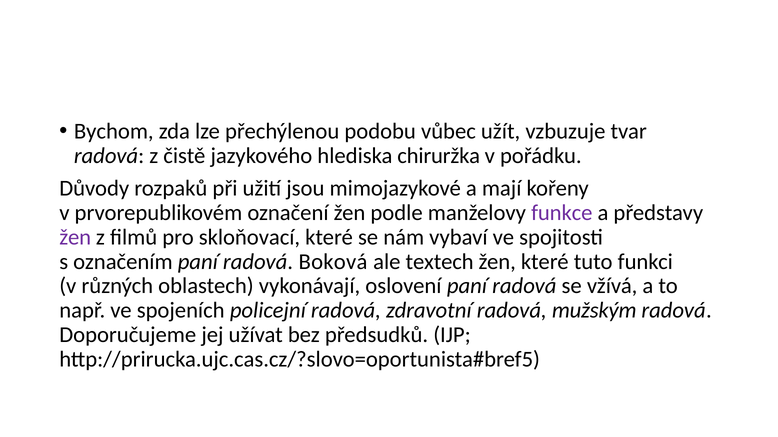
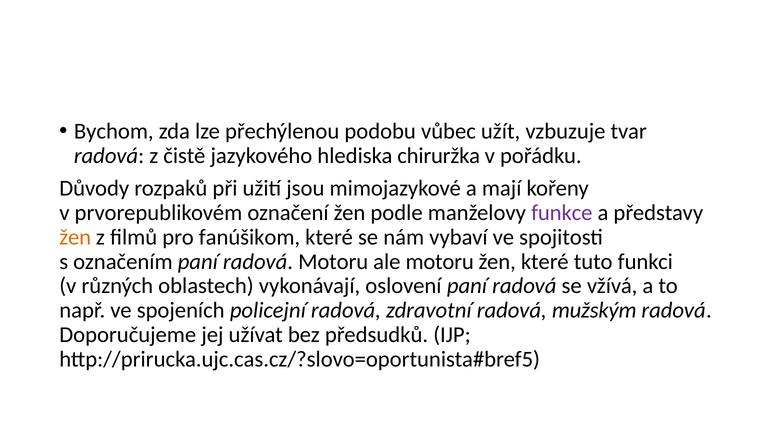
žen at (75, 237) colour: purple -> orange
skloňovací: skloňovací -> fanúšikom
radová Boková: Boková -> Motoru
ale textech: textech -> motoru
